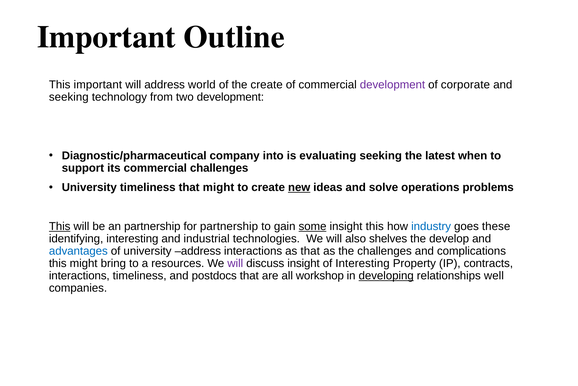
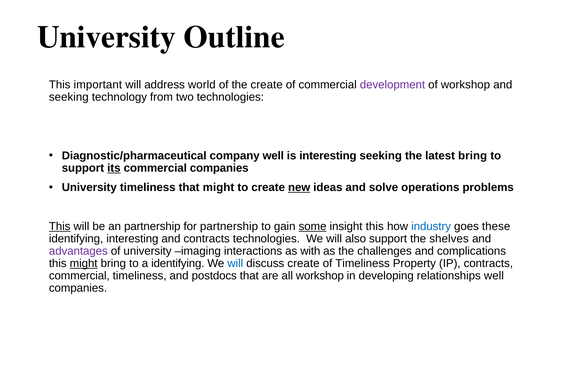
Important at (106, 37): Important -> University
of corporate: corporate -> workshop
two development: development -> technologies
company into: into -> well
is evaluating: evaluating -> interesting
latest when: when -> bring
its underline: none -> present
commercial challenges: challenges -> companies
and industrial: industrial -> contracts
also shelves: shelves -> support
develop: develop -> shelves
advantages colour: blue -> purple
university address: address -> imaging
as that: that -> with
might at (84, 263) underline: none -> present
a resources: resources -> identifying
will at (235, 263) colour: purple -> blue
discuss insight: insight -> create
of Interesting: Interesting -> Timeliness
interactions at (79, 275): interactions -> commercial
developing underline: present -> none
